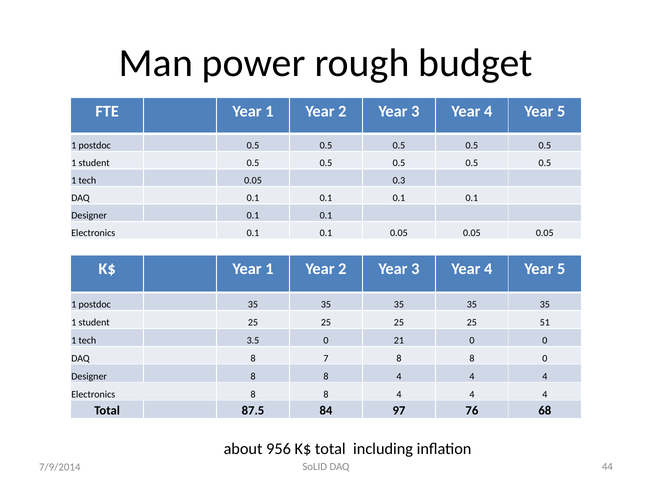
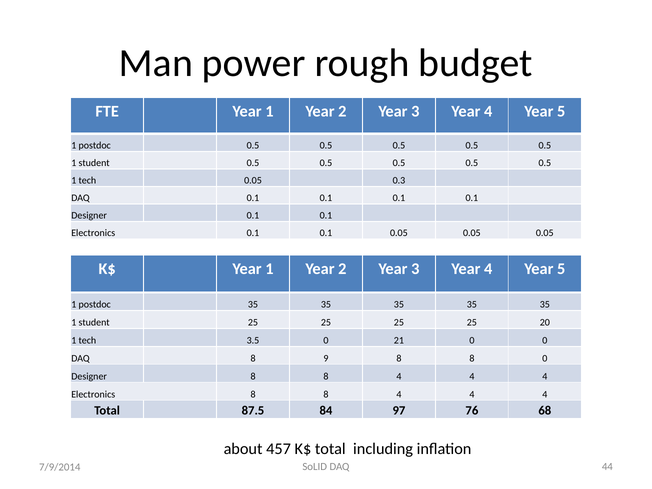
51: 51 -> 20
7: 7 -> 9
956: 956 -> 457
